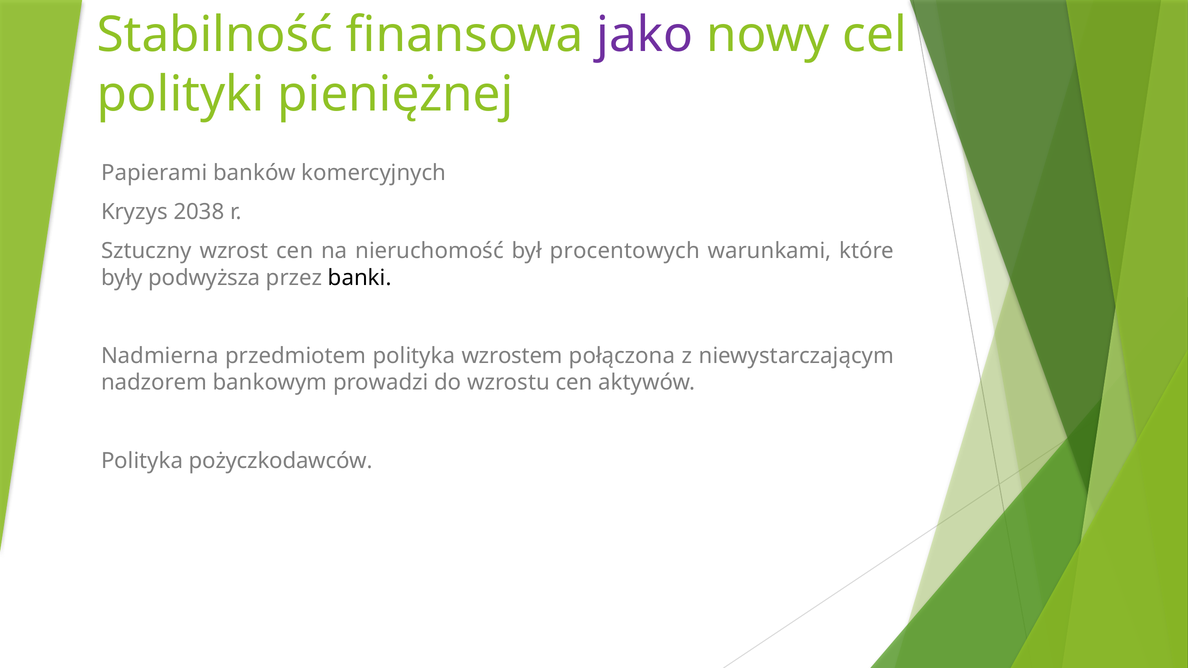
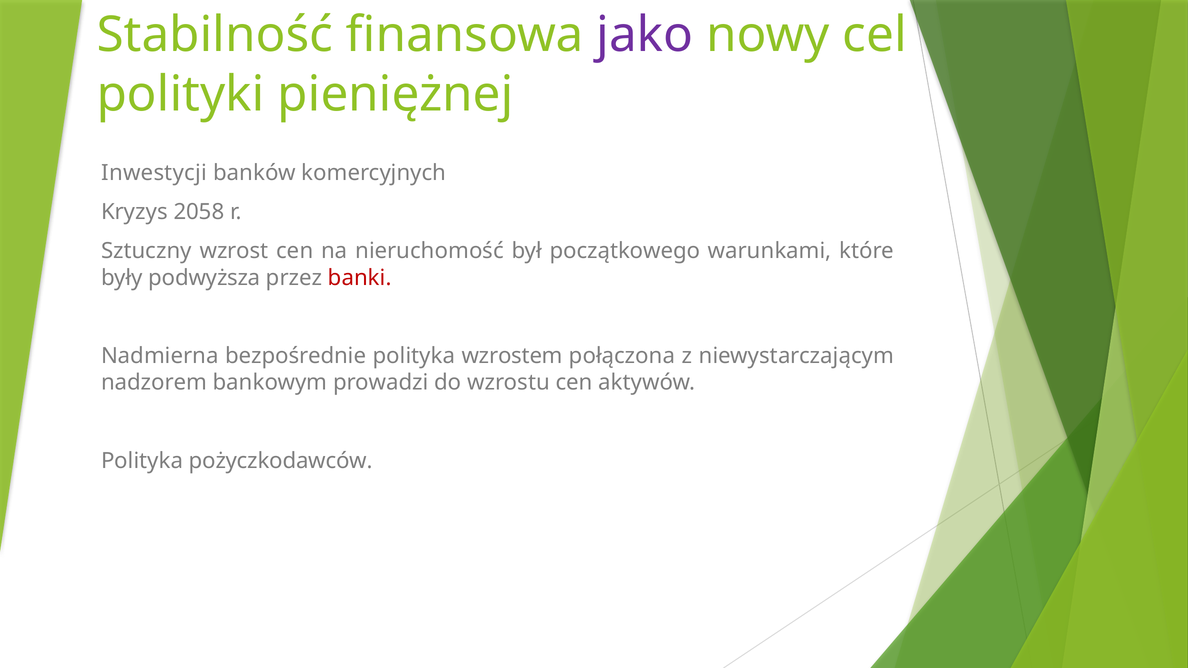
Papierami: Papierami -> Inwestycji
2038: 2038 -> 2058
procentowych: procentowych -> początkowego
banki colour: black -> red
przedmiotem: przedmiotem -> bezpośrednie
